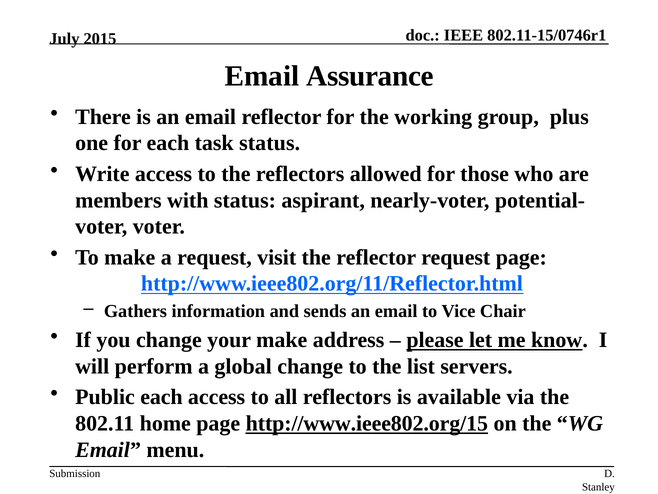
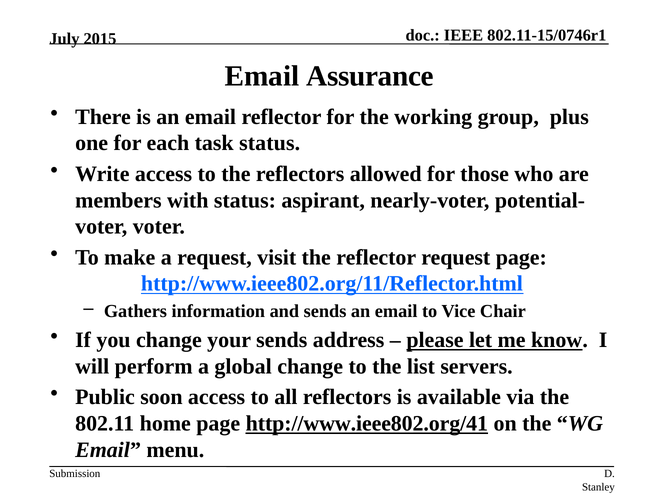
your make: make -> sends
Public each: each -> soon
http://www.ieee802.org/15: http://www.ieee802.org/15 -> http://www.ieee802.org/41
